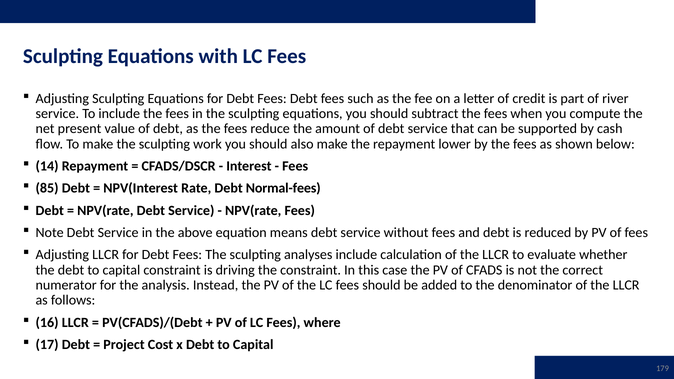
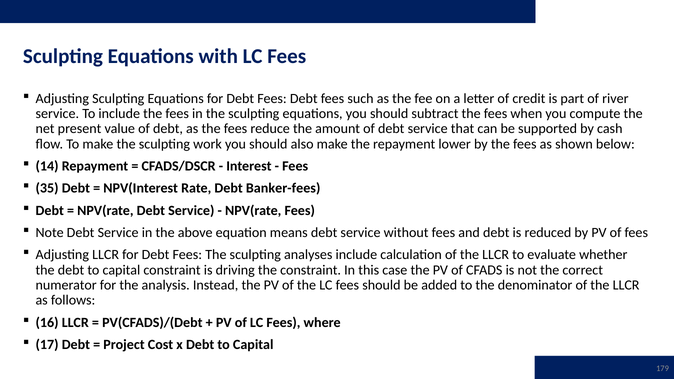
85: 85 -> 35
Normal-fees: Normal-fees -> Banker-fees
